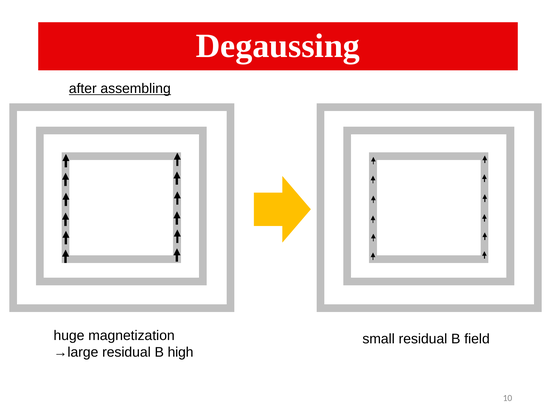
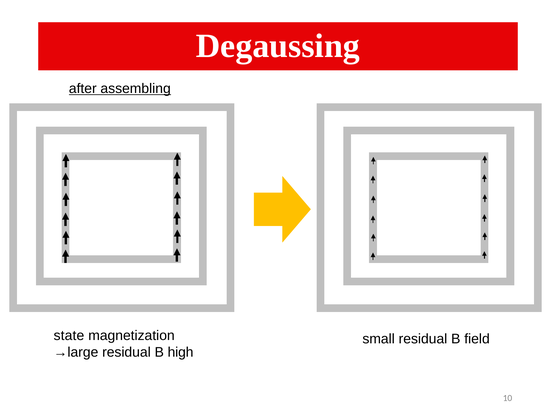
huge: huge -> state
